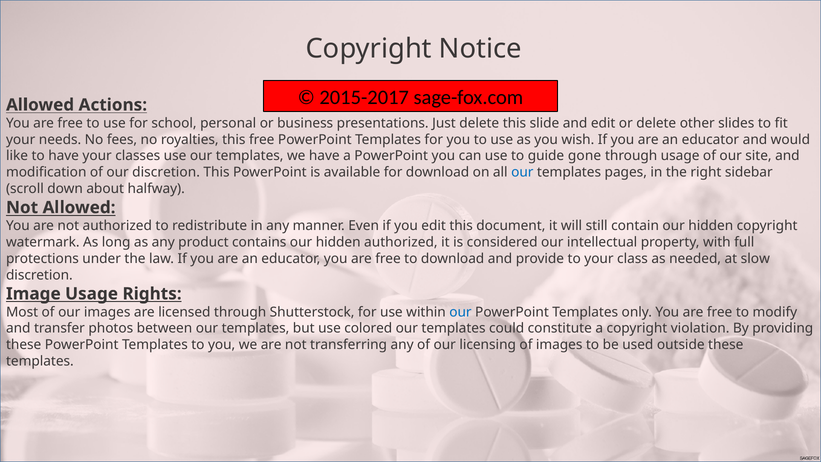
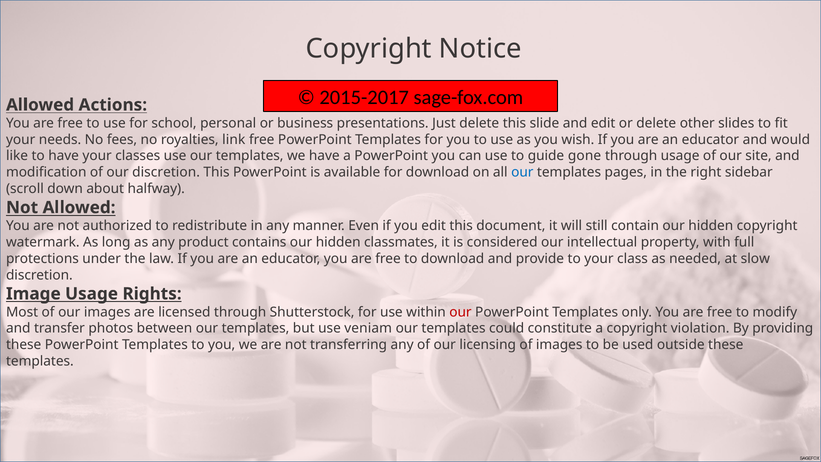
royalties this: this -> link
hidden authorized: authorized -> classmates
our at (460, 312) colour: blue -> red
colored: colored -> veniam
